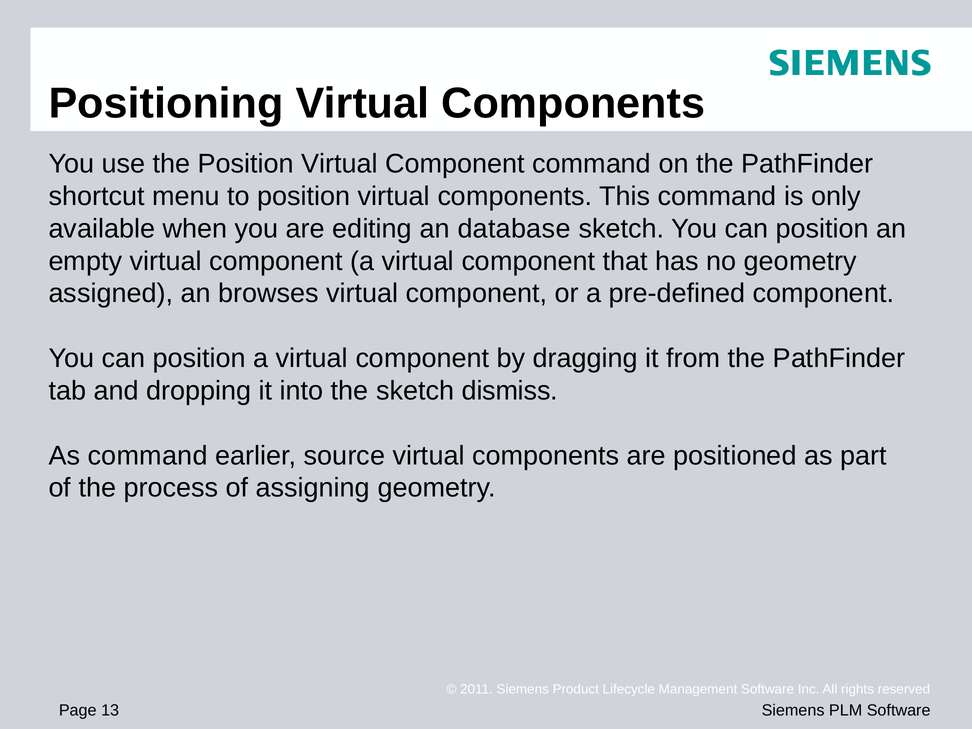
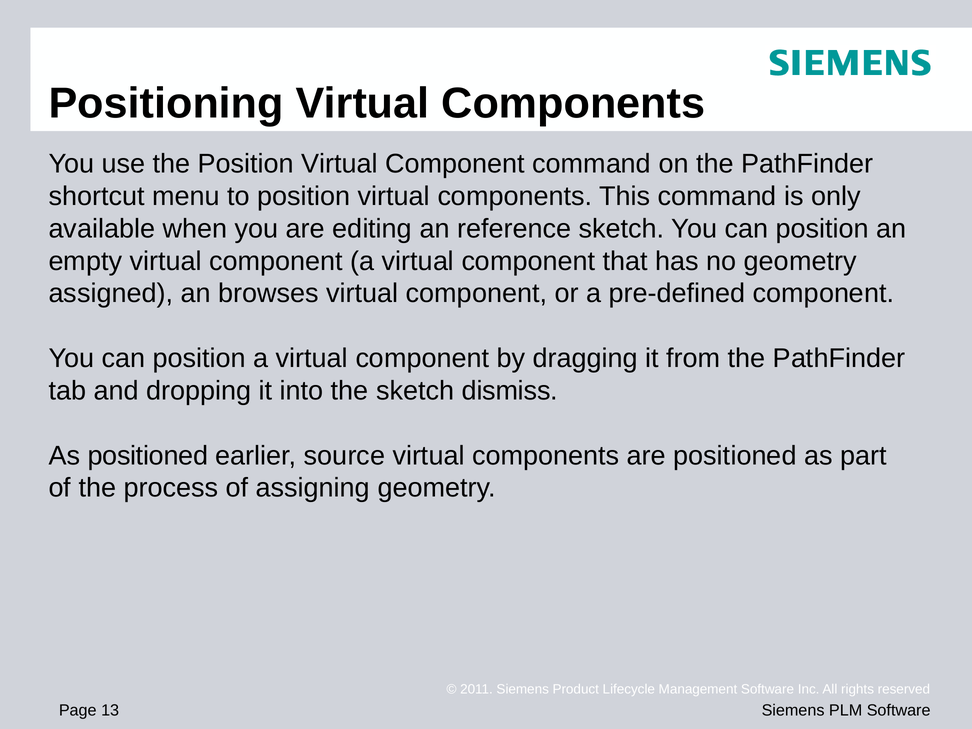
database: database -> reference
As command: command -> positioned
